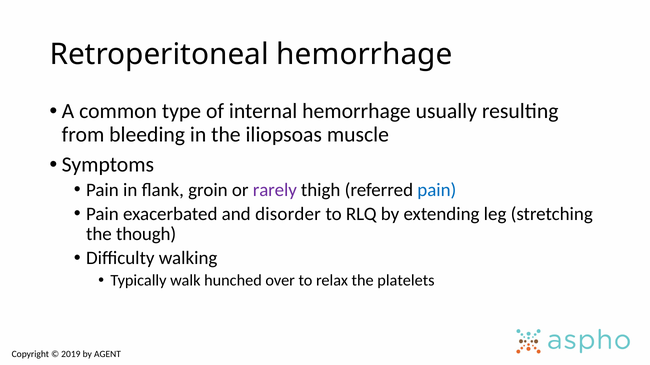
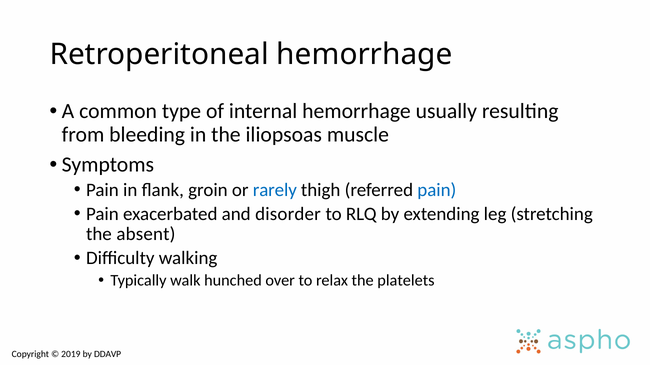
rarely colour: purple -> blue
though: though -> absent
AGENT: AGENT -> DDAVP
